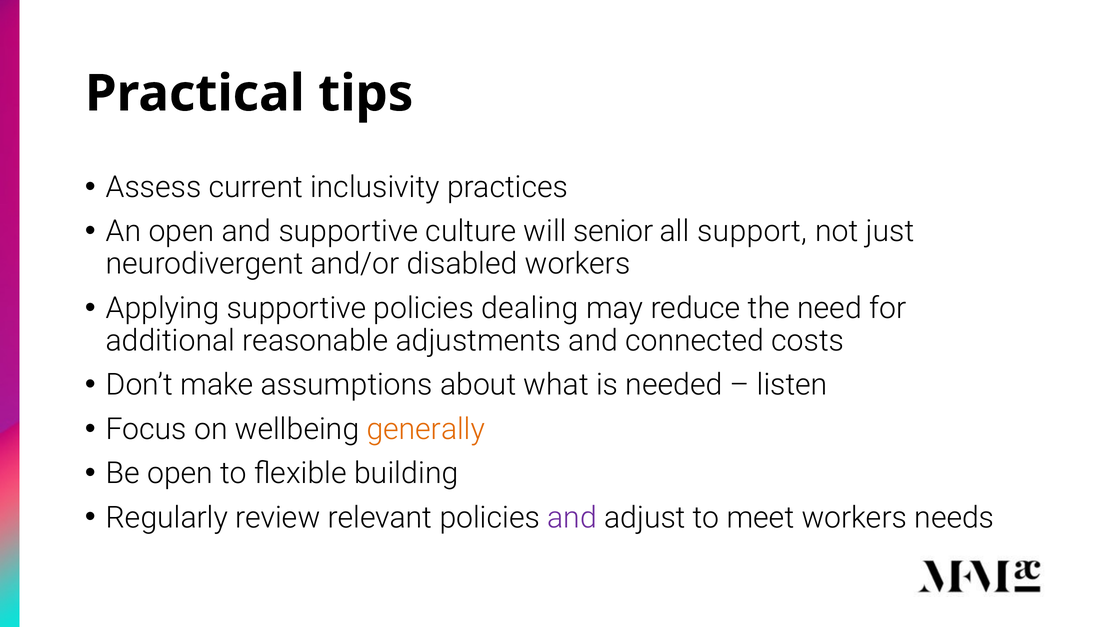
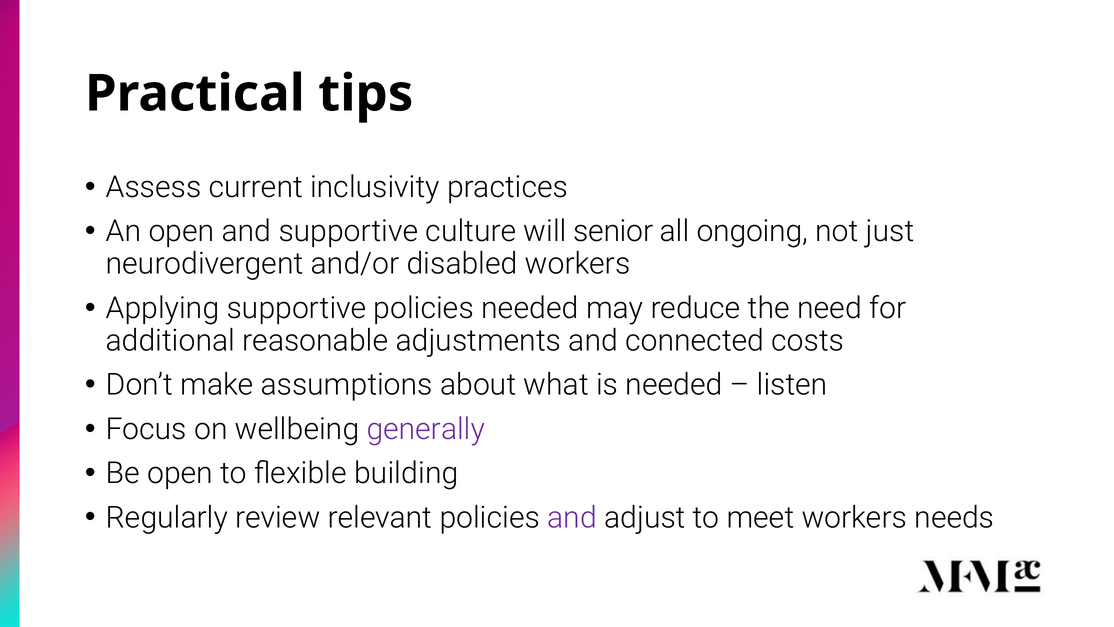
support: support -> ongoing
policies dealing: dealing -> needed
generally colour: orange -> purple
